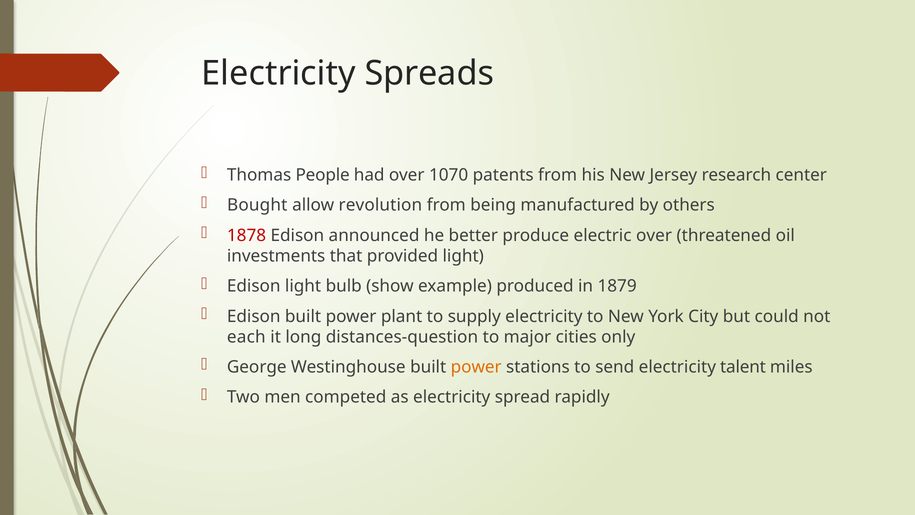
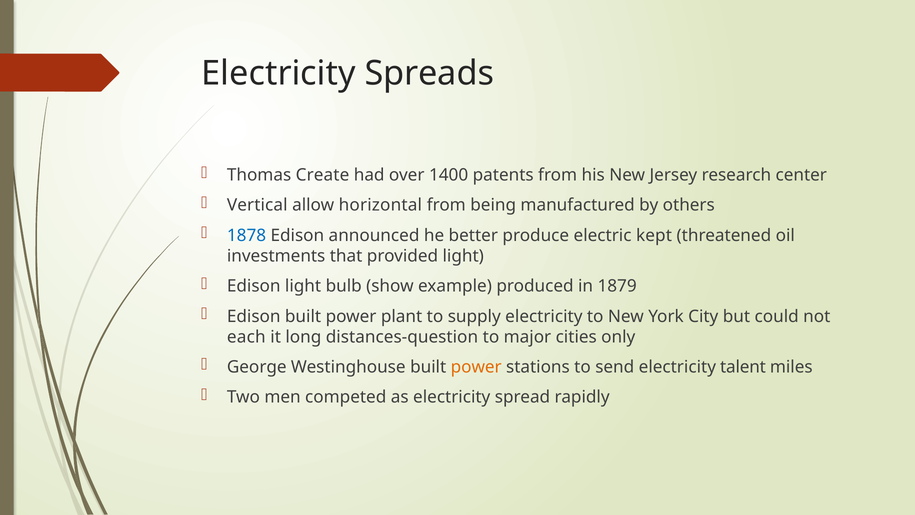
People: People -> Create
1070: 1070 -> 1400
Bought: Bought -> Vertical
revolution: revolution -> horizontal
1878 colour: red -> blue
electric over: over -> kept
